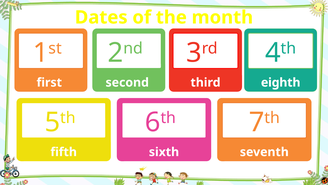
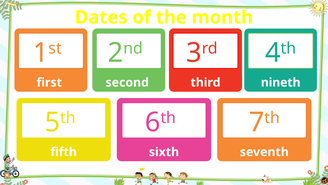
eighth: eighth -> nineth
